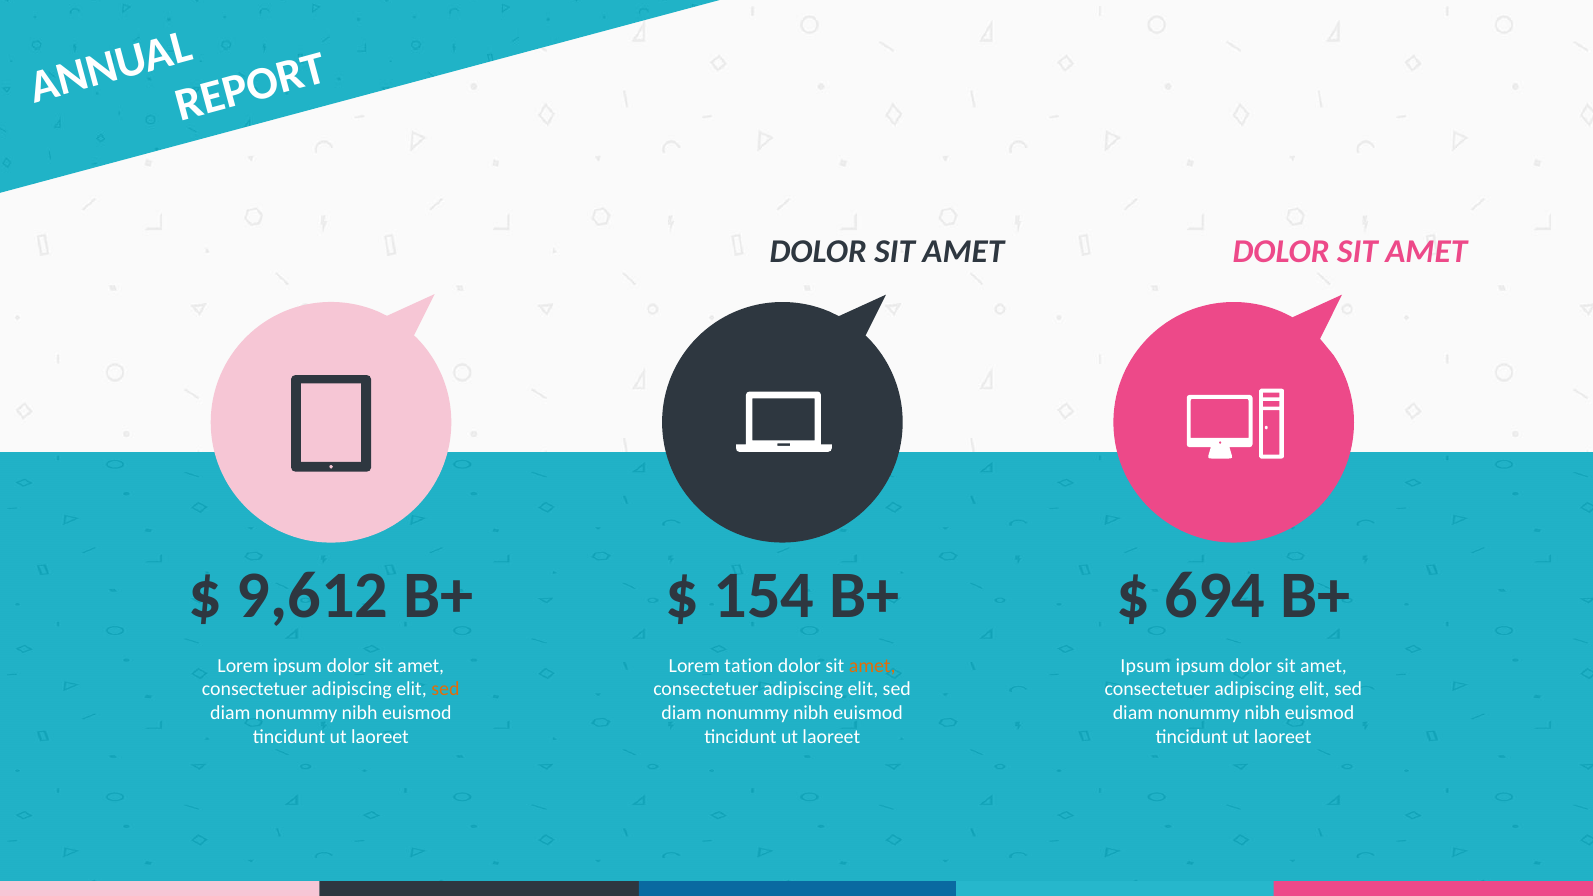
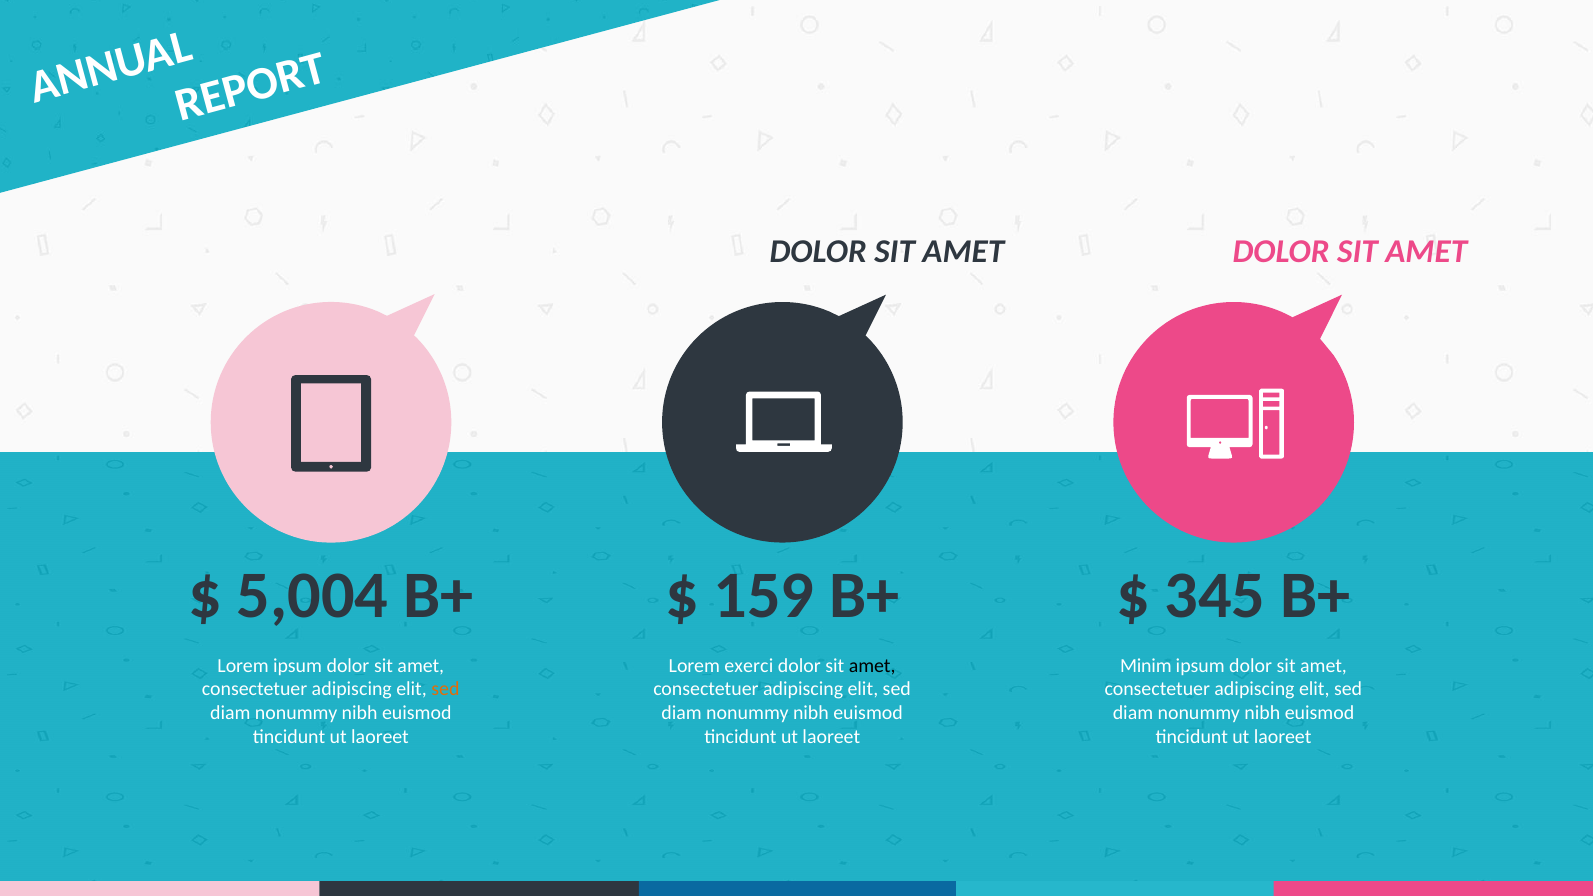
9,612: 9,612 -> 5,004
154: 154 -> 159
694: 694 -> 345
tation: tation -> exerci
amet at (872, 665) colour: orange -> black
Ipsum at (1146, 665): Ipsum -> Minim
